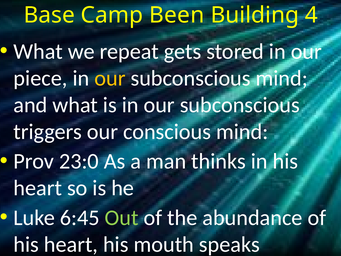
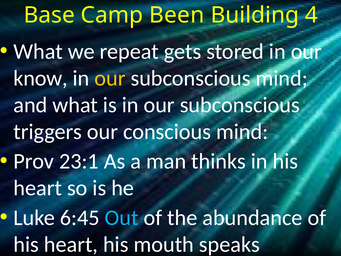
piece: piece -> know
23:0: 23:0 -> 23:1
Out colour: light green -> light blue
